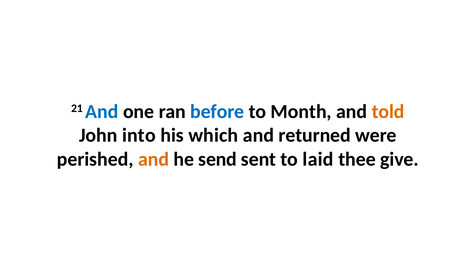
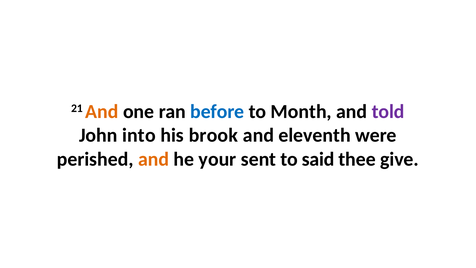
And at (102, 111) colour: blue -> orange
told colour: orange -> purple
which: which -> brook
returned: returned -> eleventh
send: send -> your
laid: laid -> said
